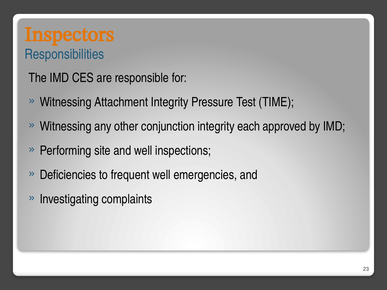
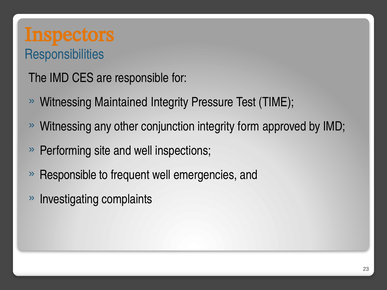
Attachment: Attachment -> Maintained
each: each -> form
Deficiencies at (68, 175): Deficiencies -> Responsible
